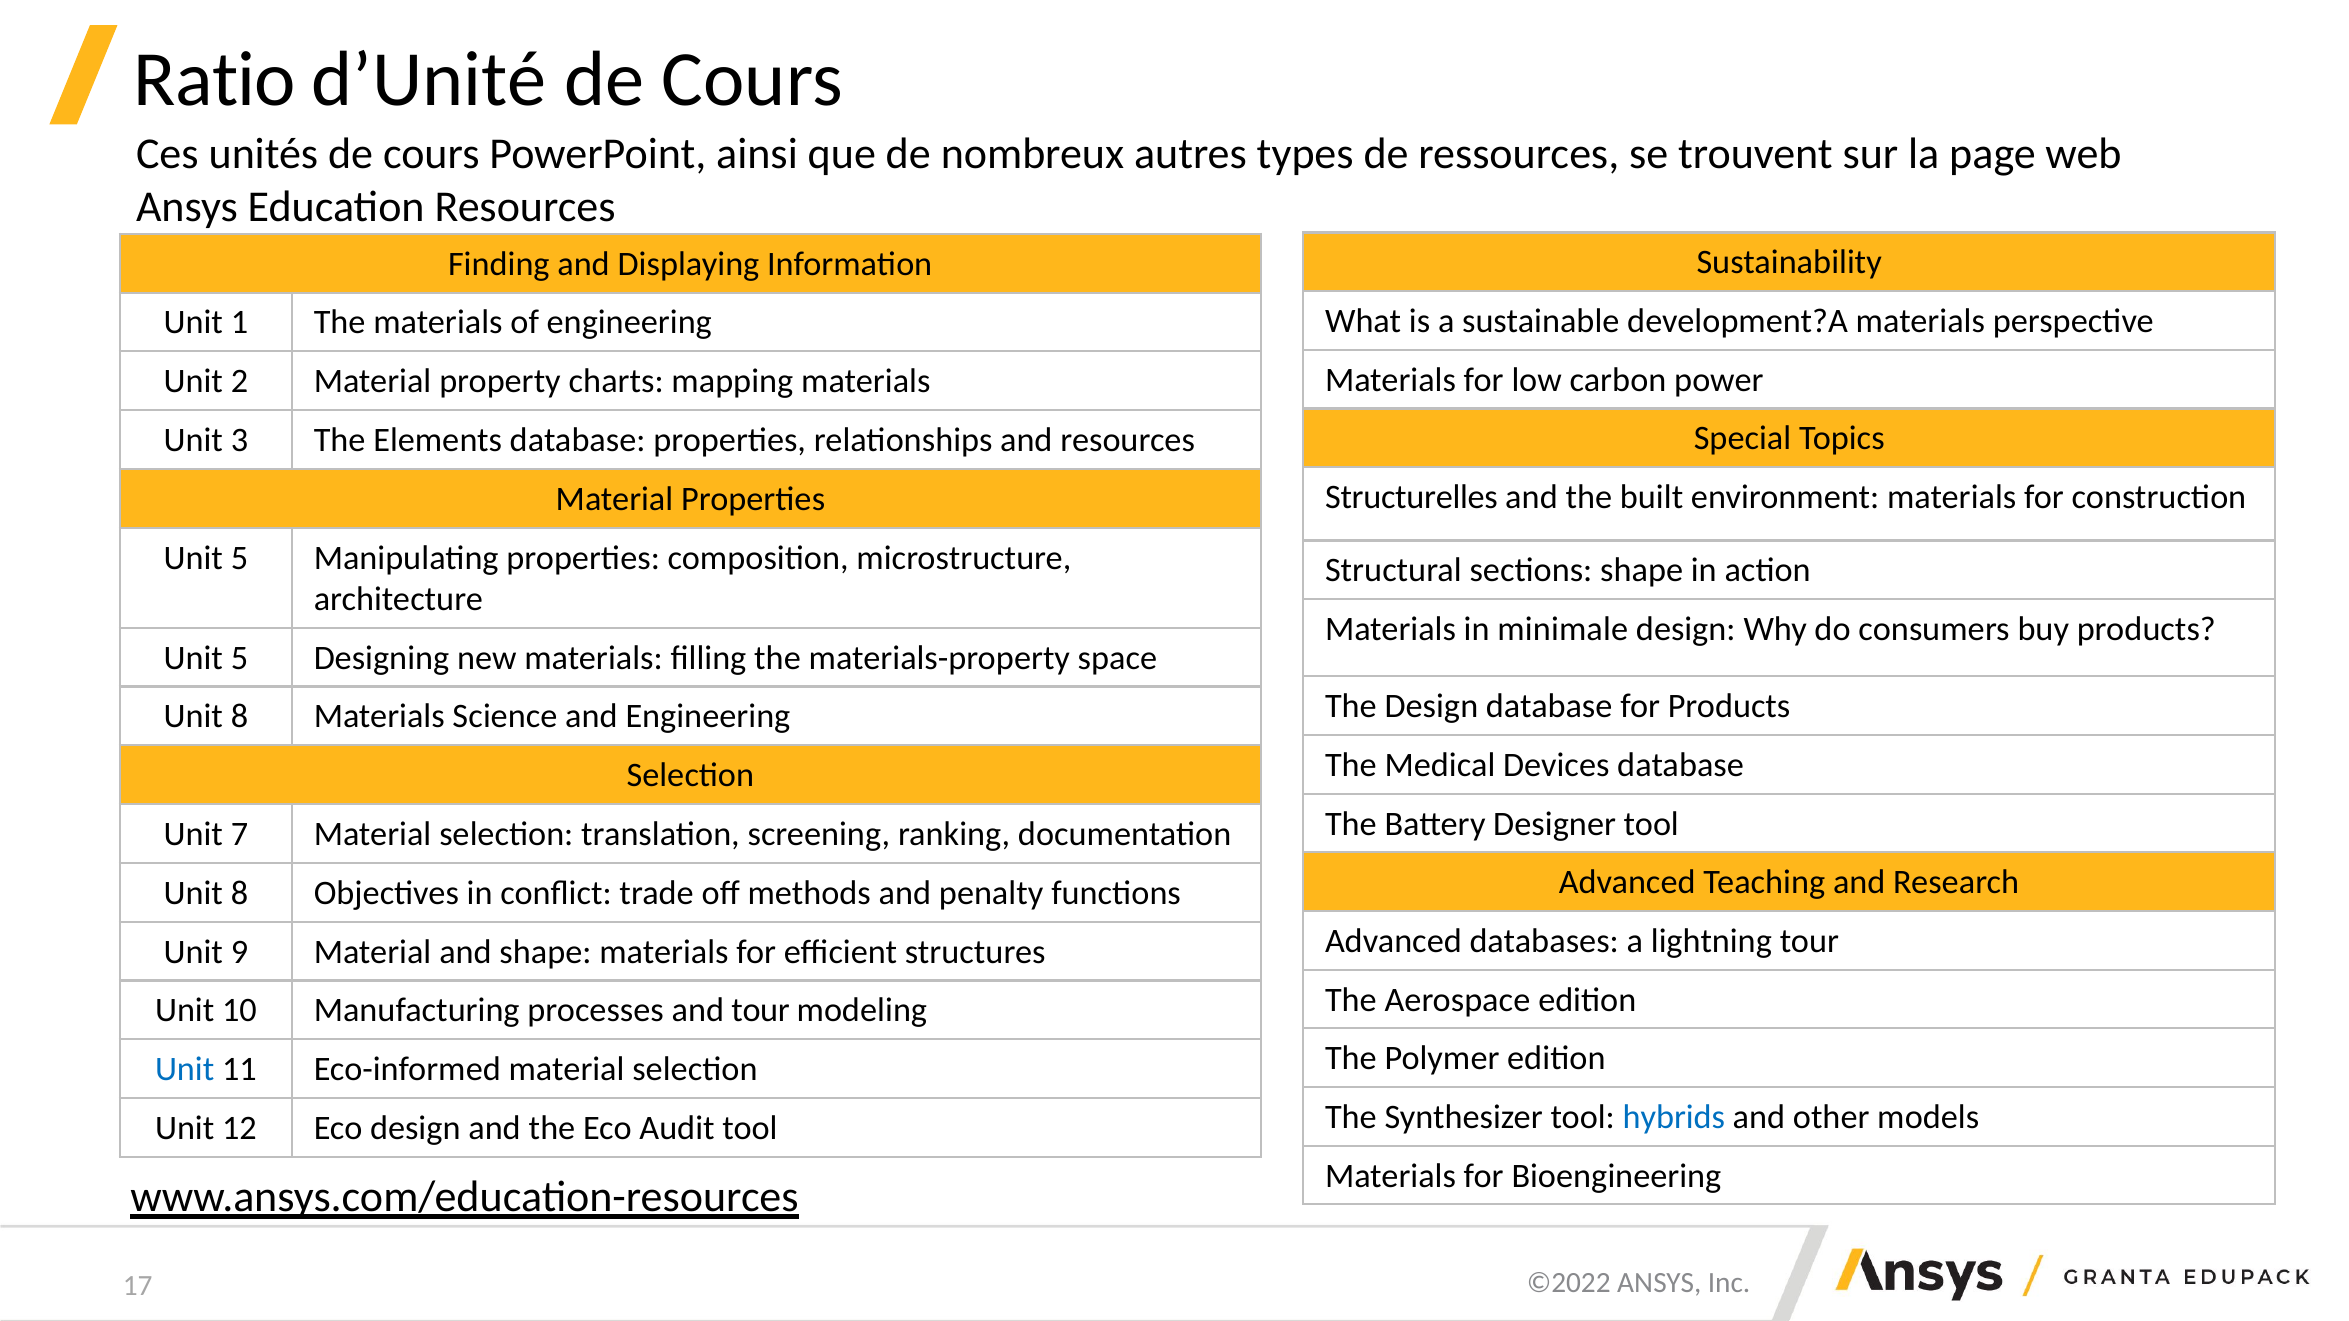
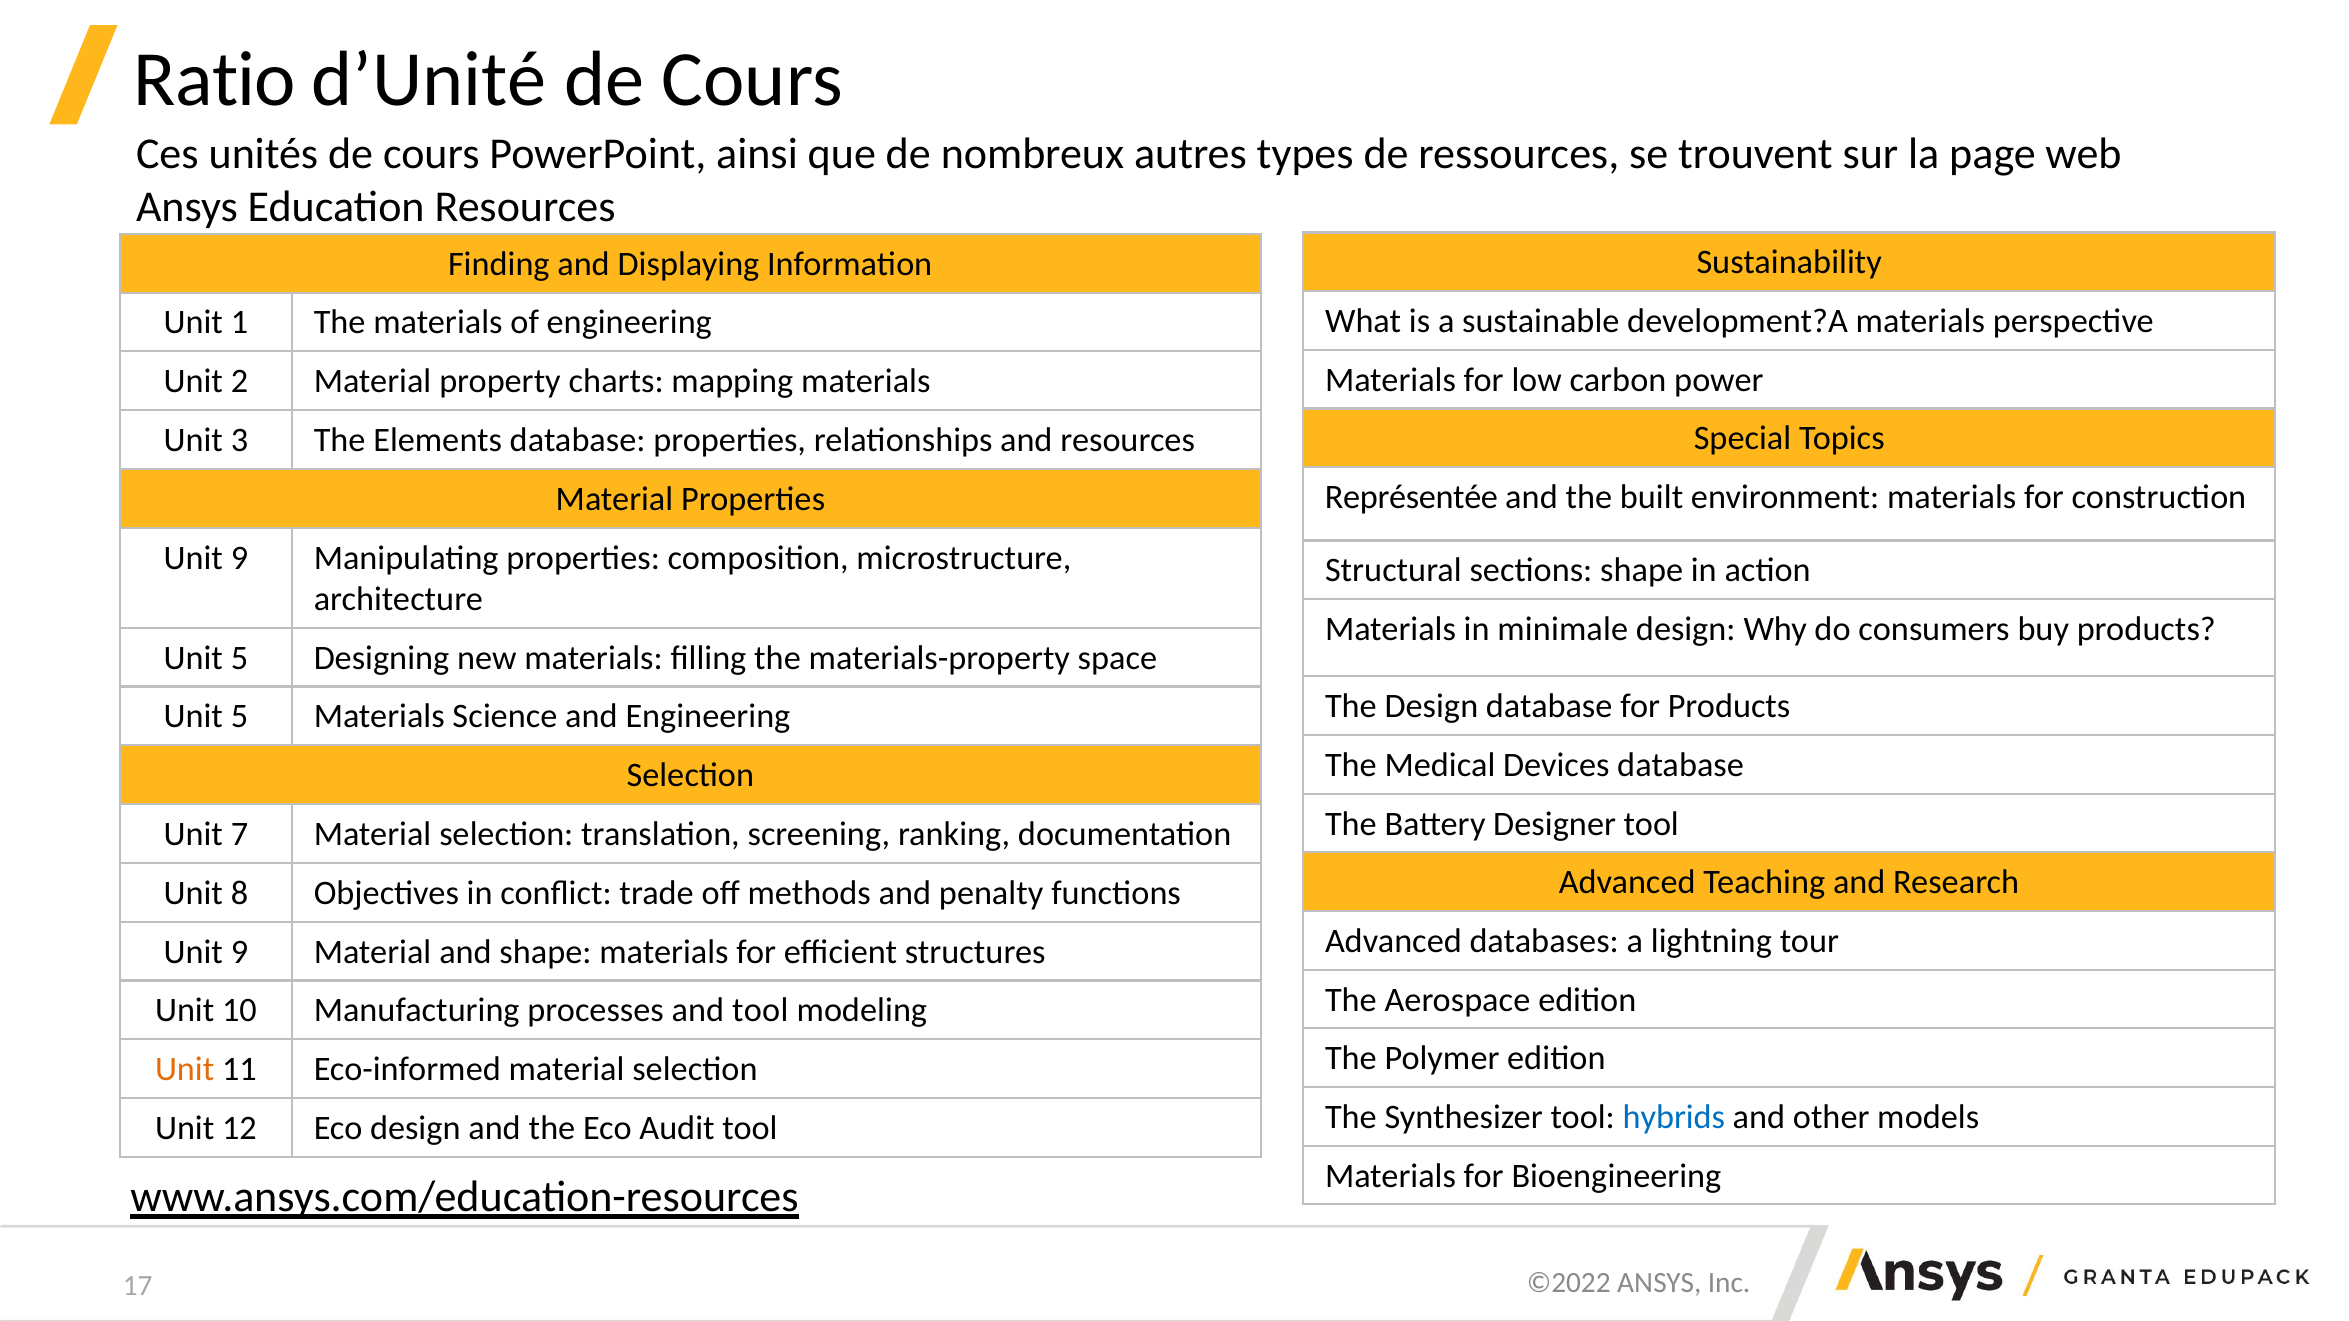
Structurelles: Structurelles -> Représentée
5 at (239, 558): 5 -> 9
8 at (239, 717): 8 -> 5
and tour: tour -> tool
Unit at (185, 1070) colour: blue -> orange
